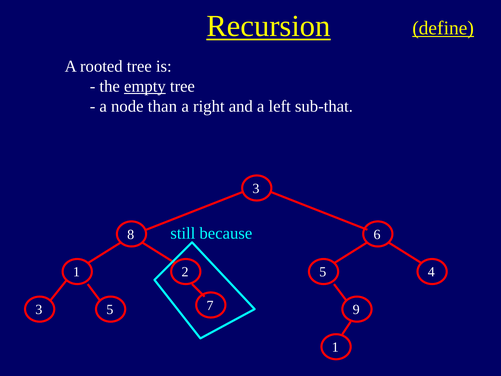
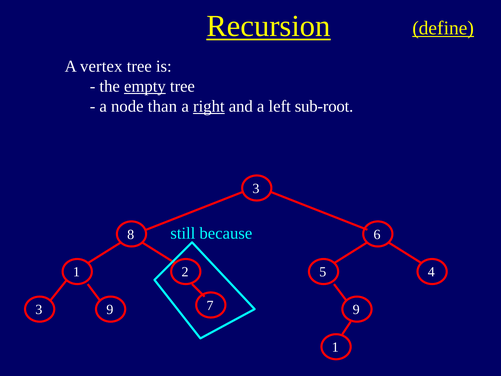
rooted: rooted -> vertex
right underline: none -> present
sub-that: sub-that -> sub-root
3 5: 5 -> 9
